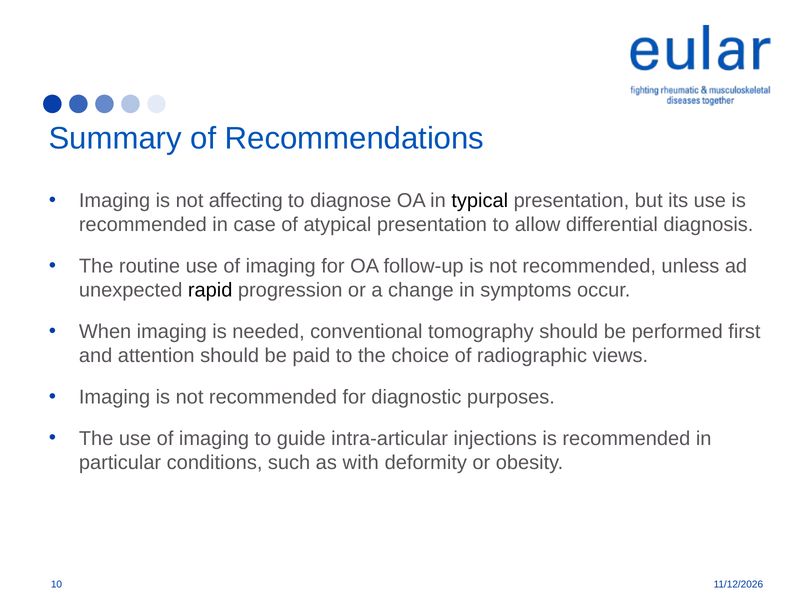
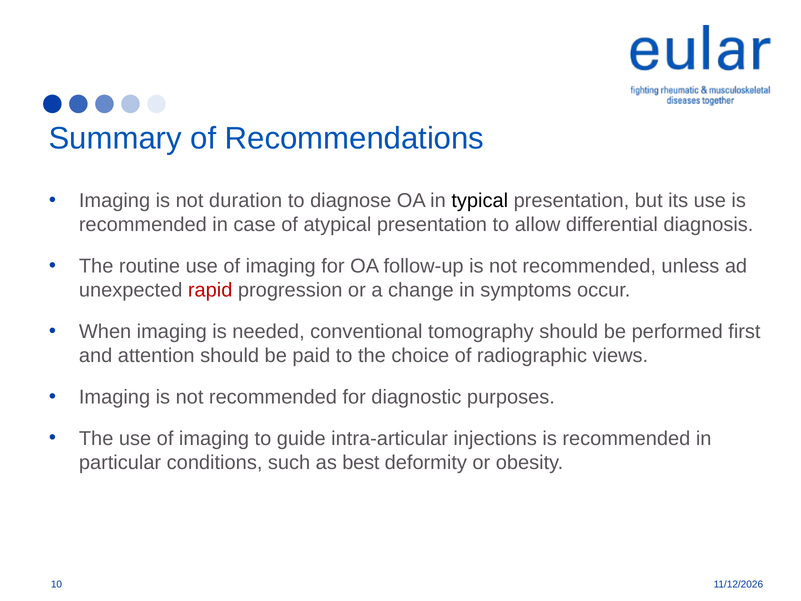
affecting: affecting -> duration
rapid colour: black -> red
with: with -> best
